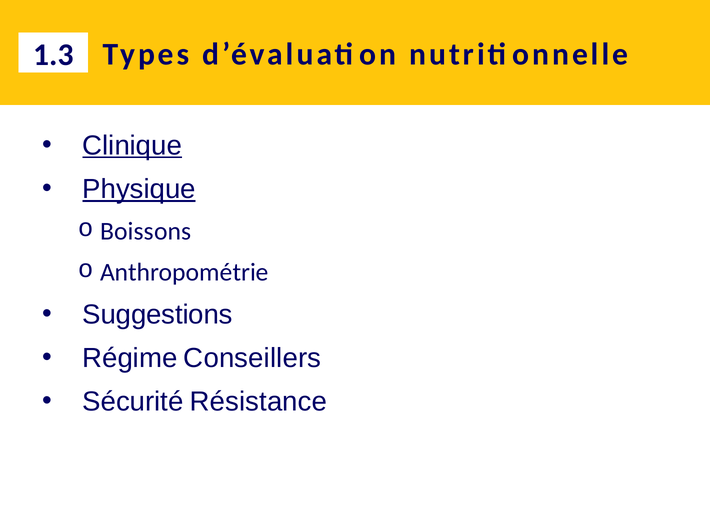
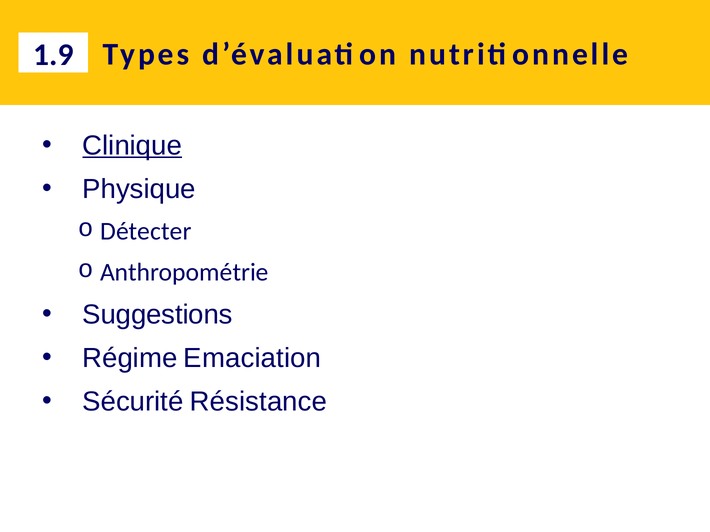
1.3: 1.3 -> 1.9
Physique underline: present -> none
Boissons: Boissons -> Détecter
Conseillers: Conseillers -> Emaciation
